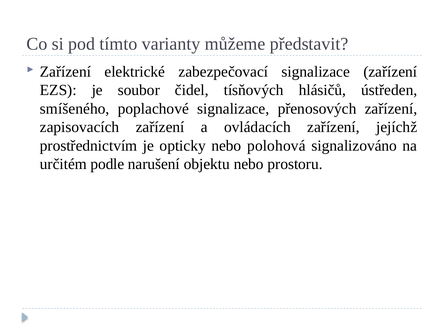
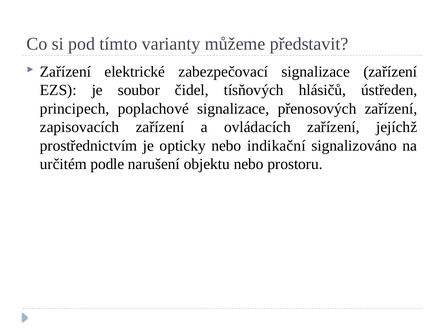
smíšeného: smíšeného -> principech
polohová: polohová -> indikační
